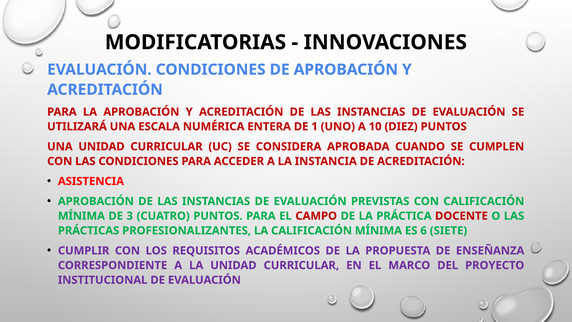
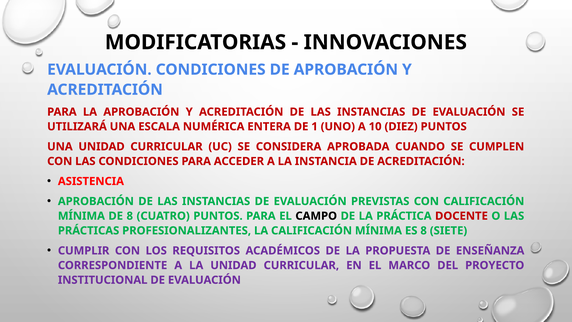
DE 3: 3 -> 8
CAMPO colour: red -> black
ES 6: 6 -> 8
